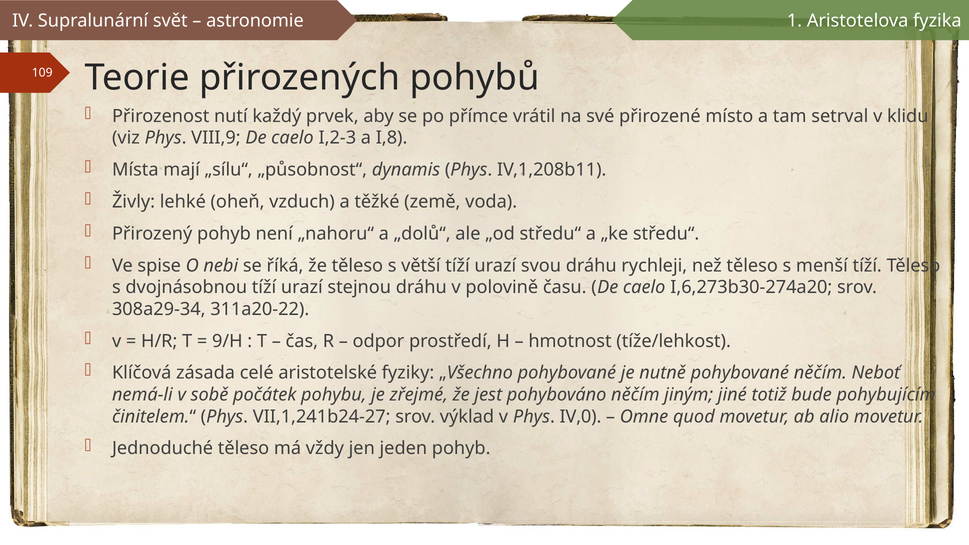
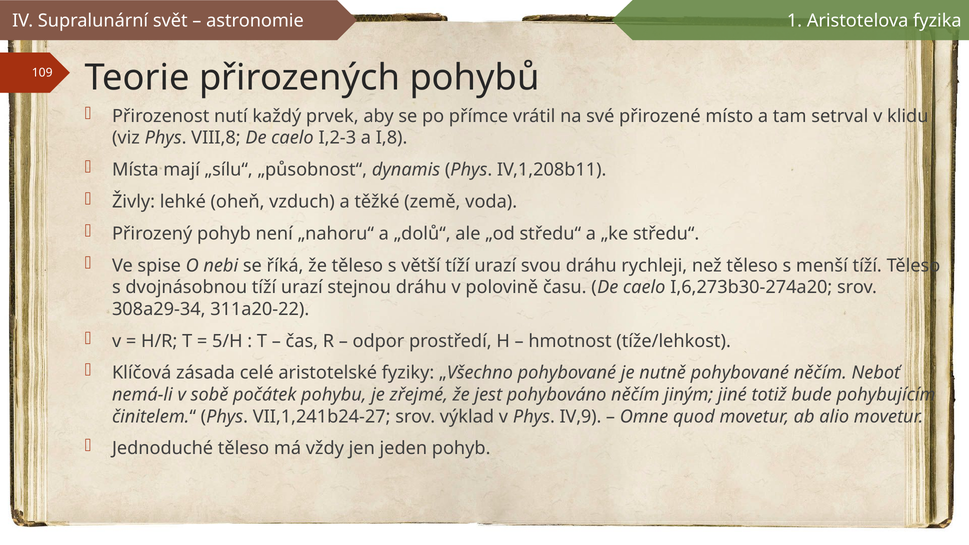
VIII,9: VIII,9 -> VIII,8
9/H: 9/H -> 5/H
IV,0: IV,0 -> IV,9
